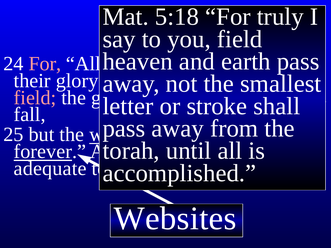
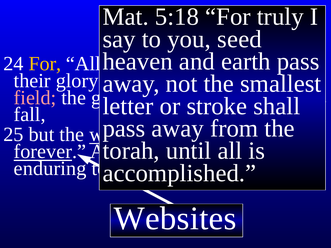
field at (240, 39): field -> seed
For at (45, 64) colour: pink -> yellow
adequate: adequate -> enduring
